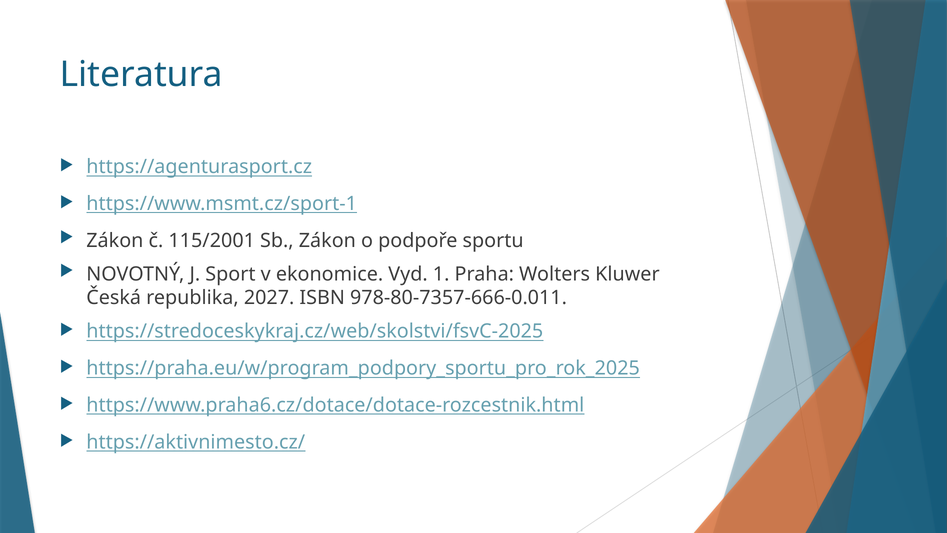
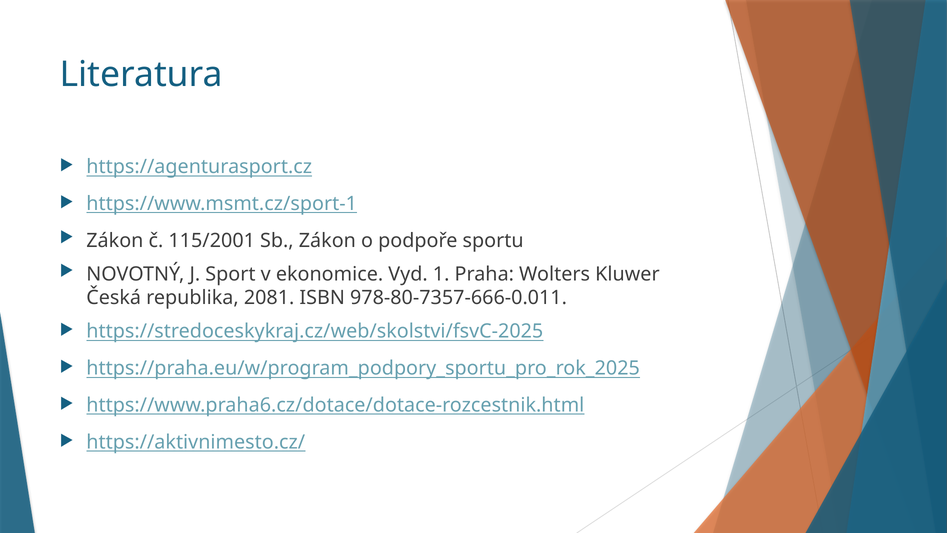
2027: 2027 -> 2081
